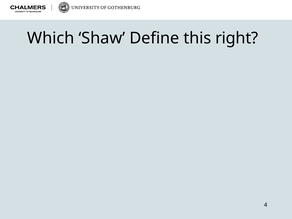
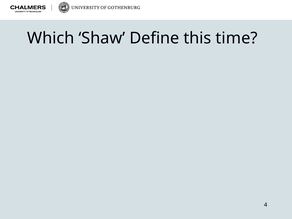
right: right -> time
